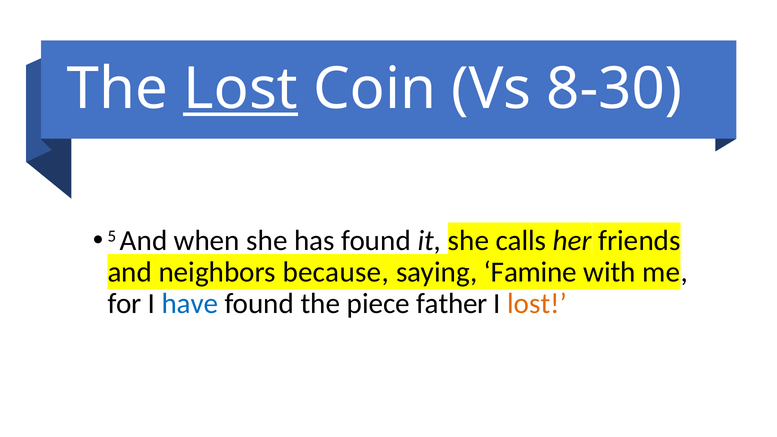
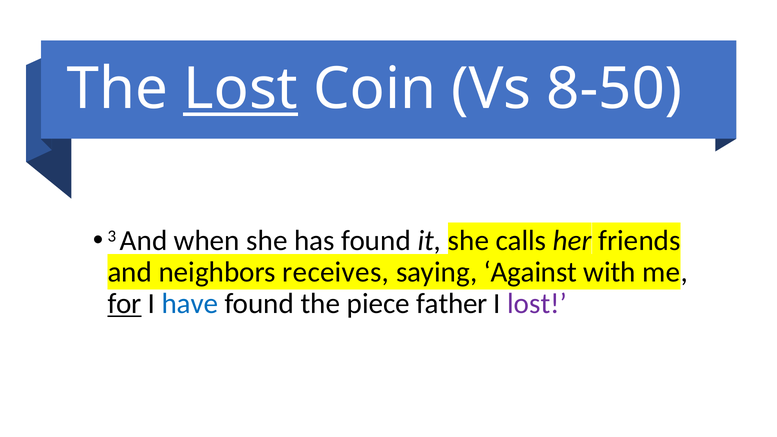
8-30: 8-30 -> 8-50
5: 5 -> 3
because: because -> receives
Famine: Famine -> Against
for underline: none -> present
lost at (537, 304) colour: orange -> purple
